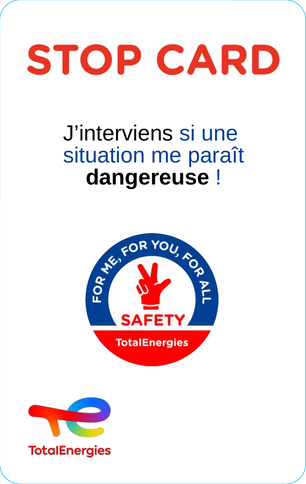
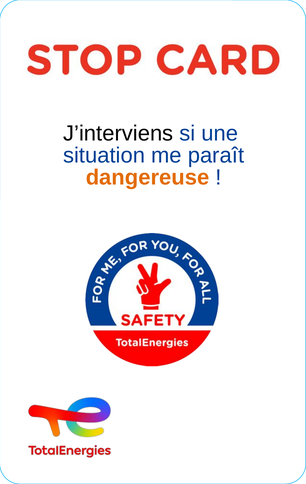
dangereuse colour: black -> orange
